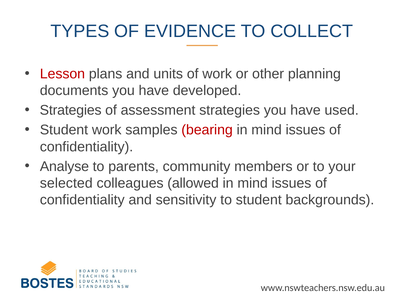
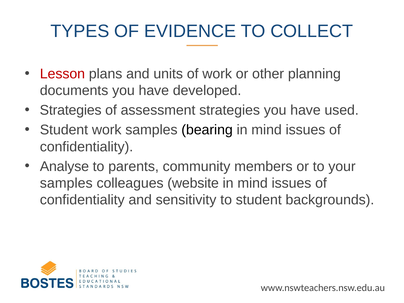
bearing colour: red -> black
selected at (66, 183): selected -> samples
allowed: allowed -> website
